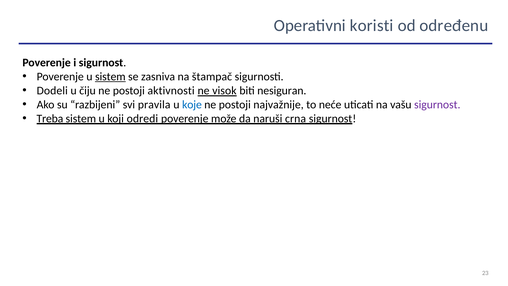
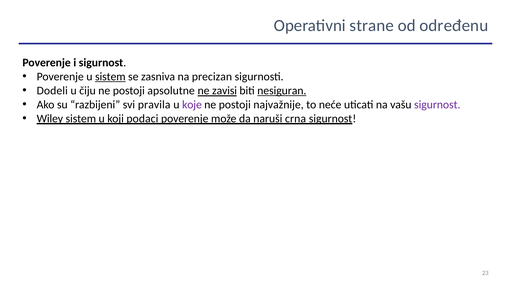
koristi: koristi -> strane
štampač: štampač -> precizan
aktivnosti: aktivnosti -> apsolutne
visok: visok -> zavisi
nesiguran underline: none -> present
koje colour: blue -> purple
Treba: Treba -> Wiley
odredi: odredi -> podaci
